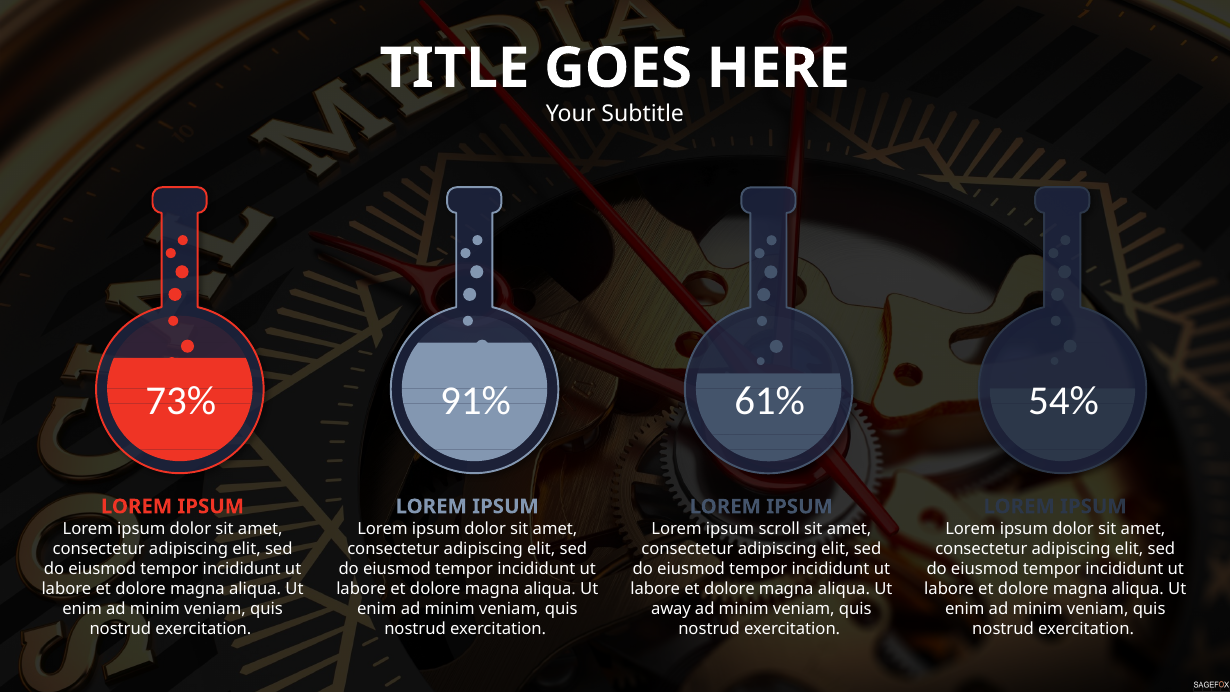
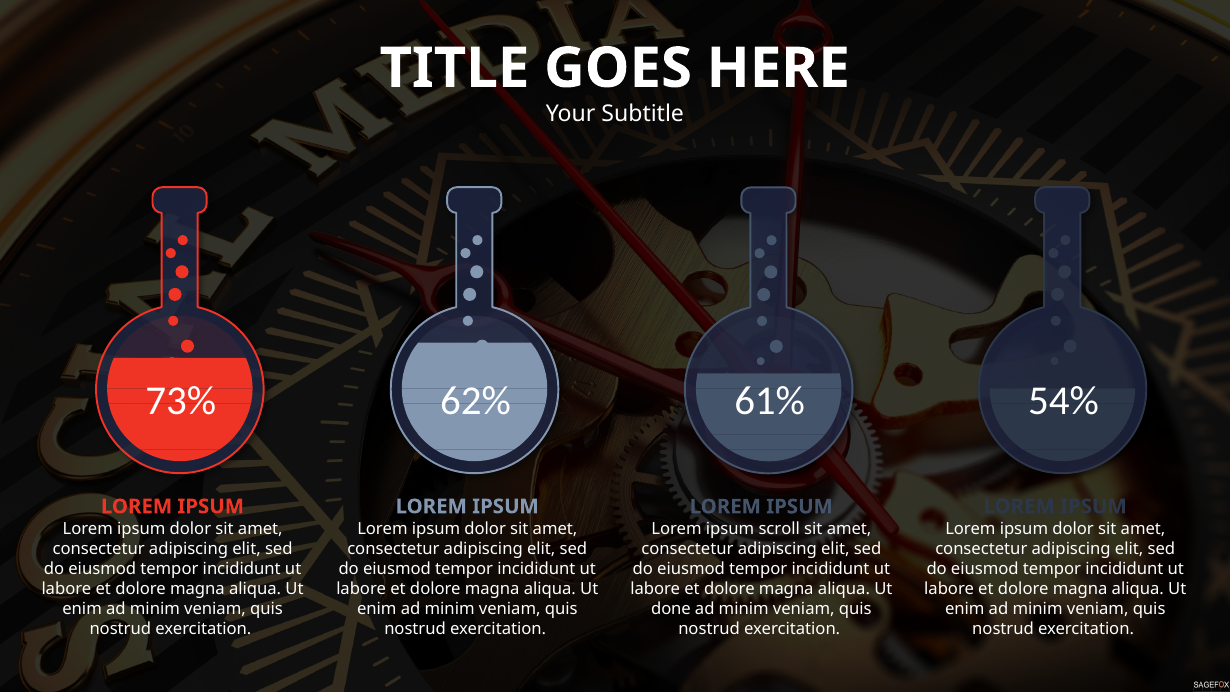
91%: 91% -> 62%
away: away -> done
